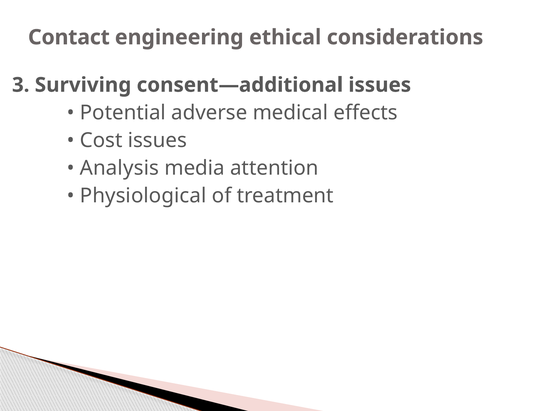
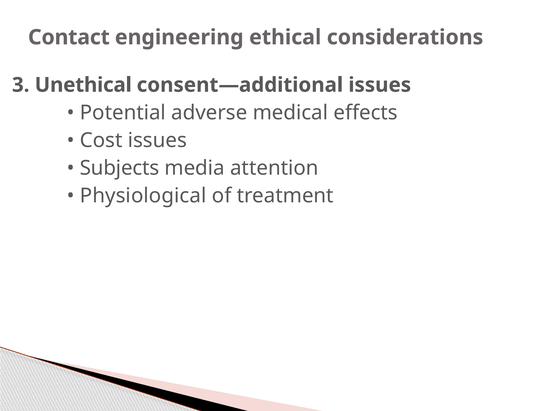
Surviving: Surviving -> Unethical
Analysis: Analysis -> Subjects
